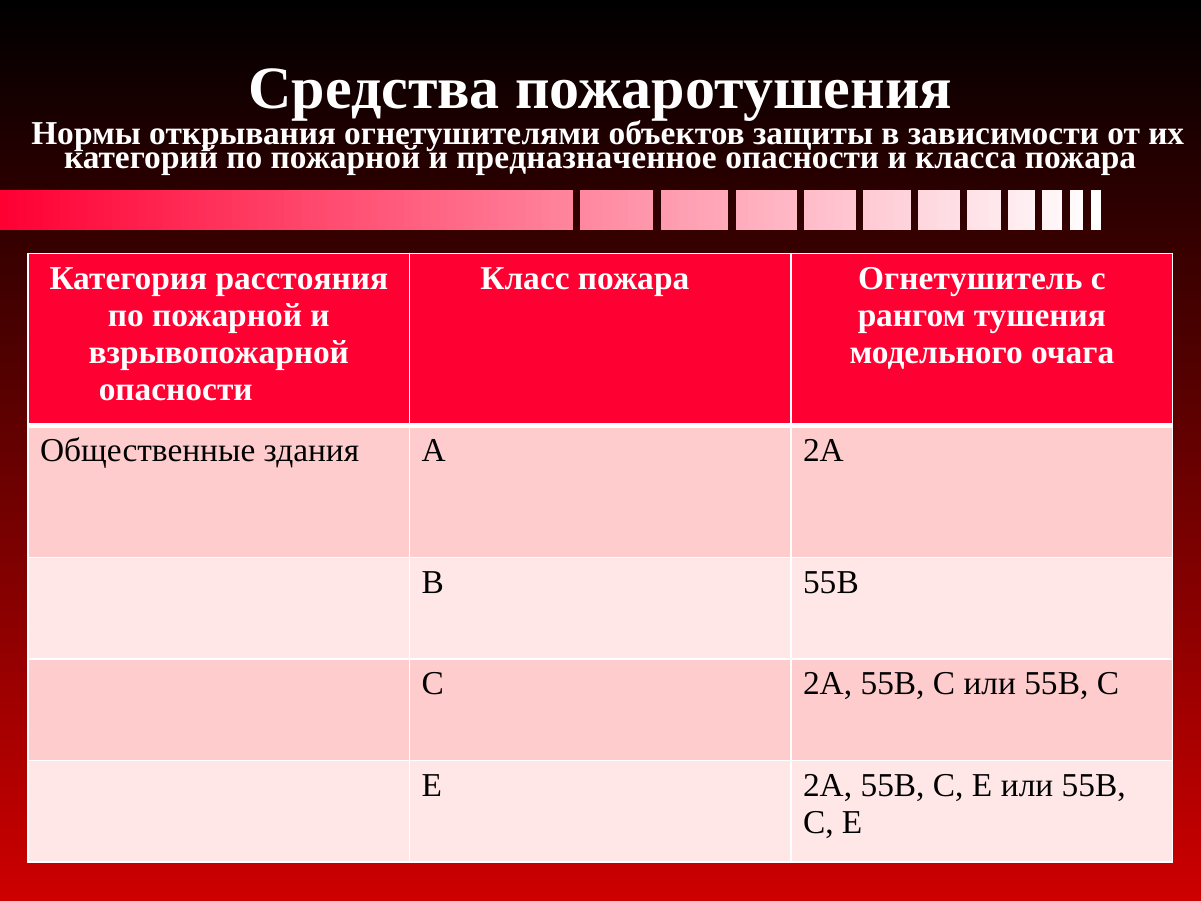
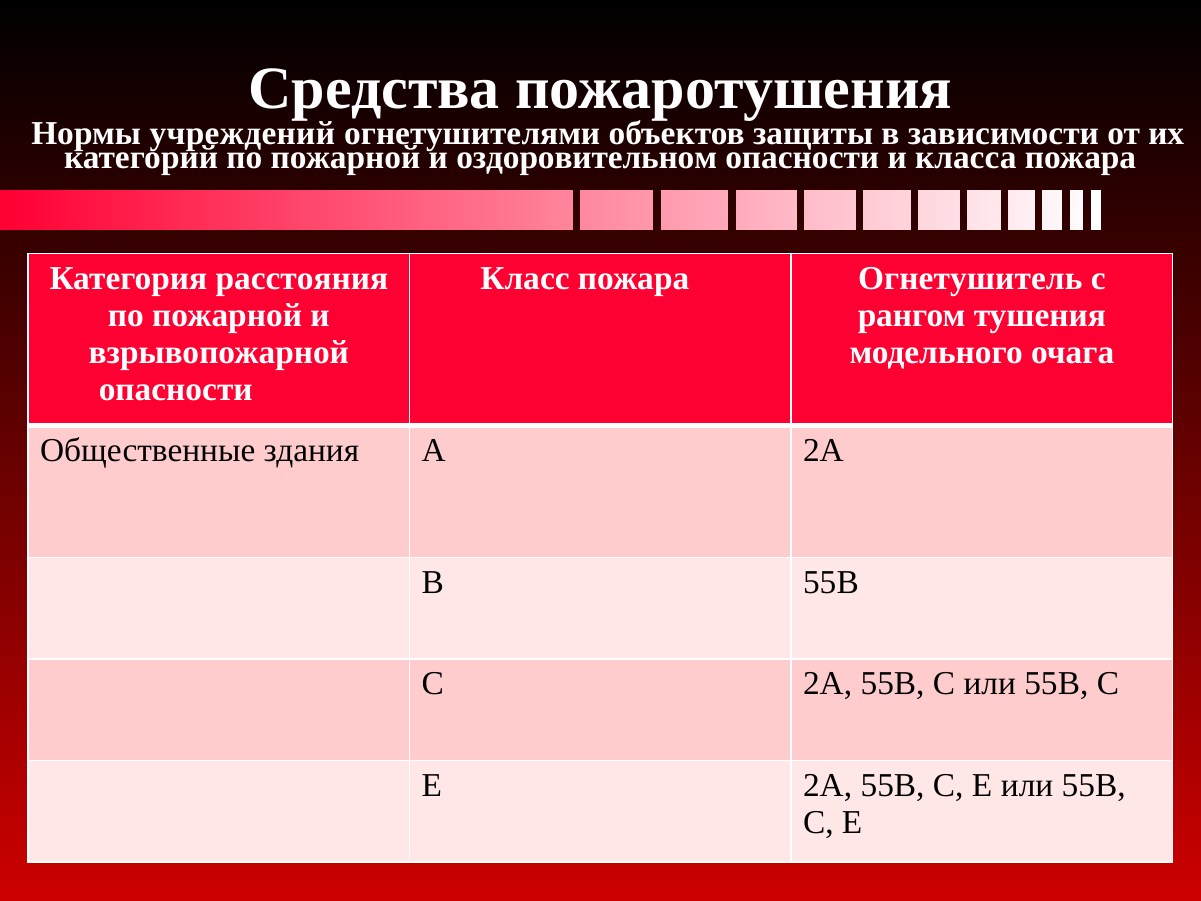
открывания: открывания -> учреждений
предназначенное: предназначенное -> оздоровительном
